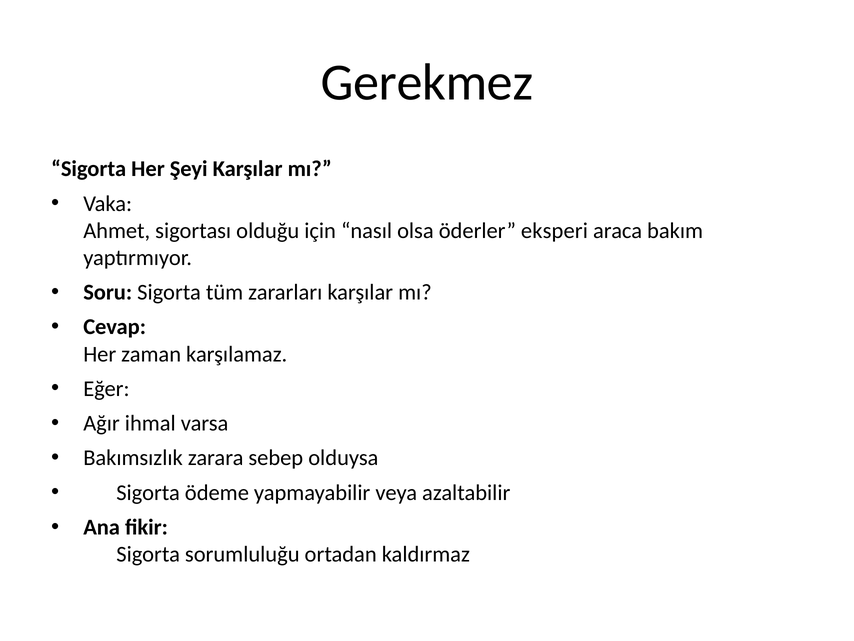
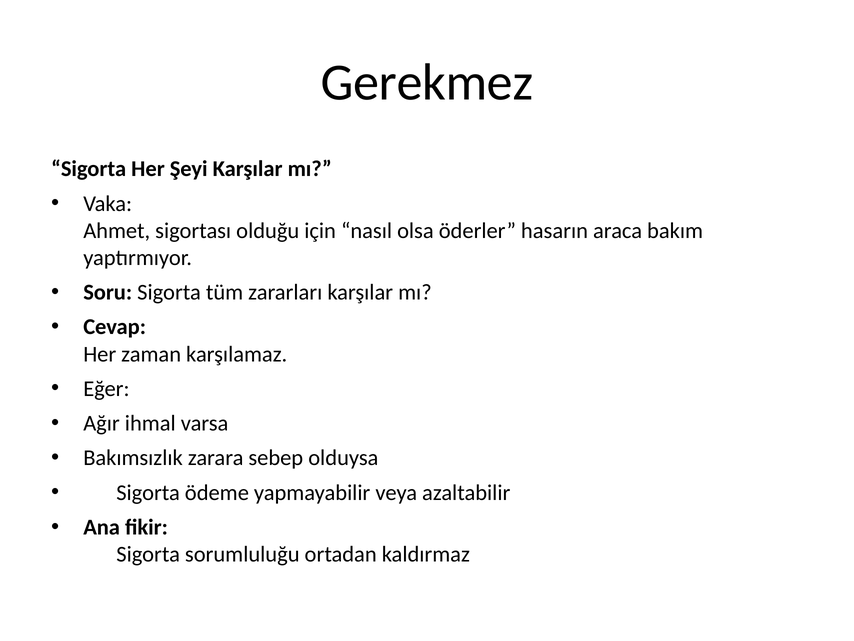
eksperi: eksperi -> hasarın
